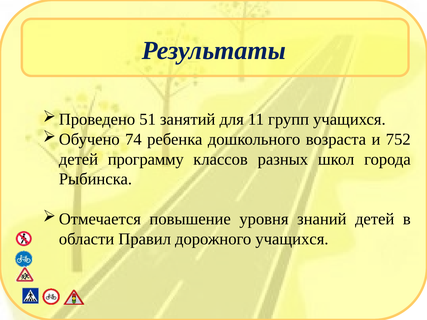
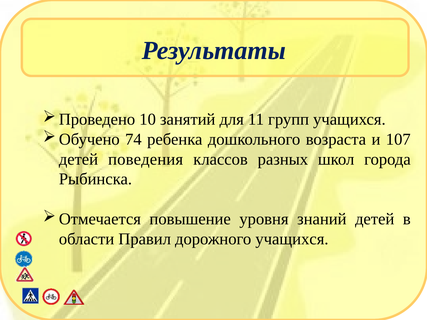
51: 51 -> 10
752: 752 -> 107
программу: программу -> поведения
